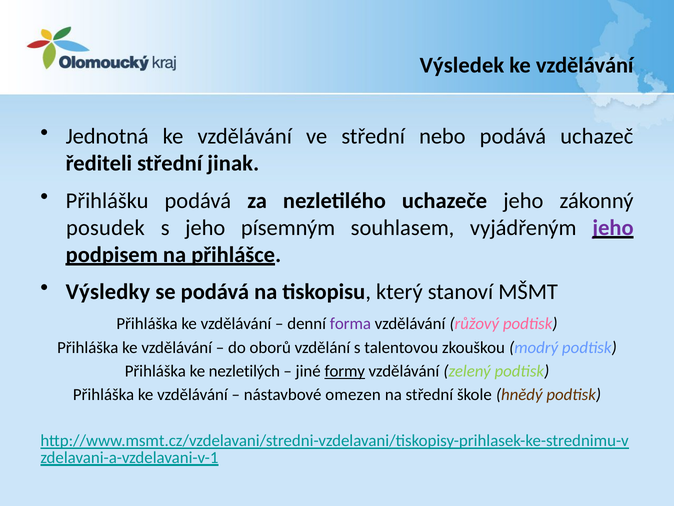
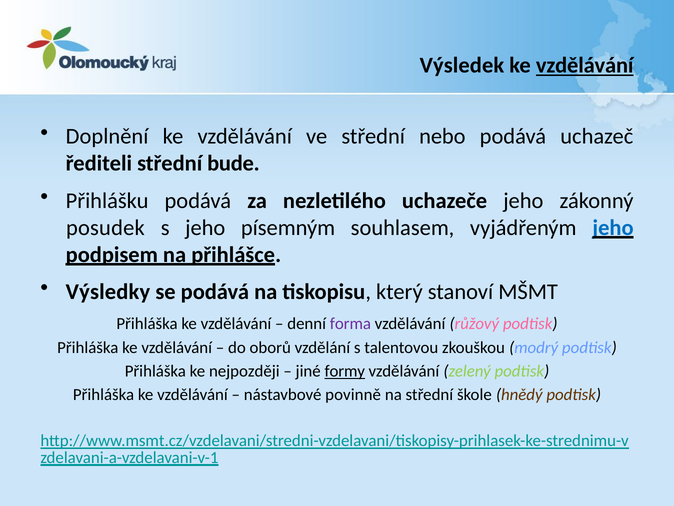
vzdělávání at (585, 65) underline: none -> present
Jednotná: Jednotná -> Doplnění
jinak: jinak -> bude
jeho at (613, 227) colour: purple -> blue
nezletilých: nezletilých -> nejpozději
omezen: omezen -> povinně
